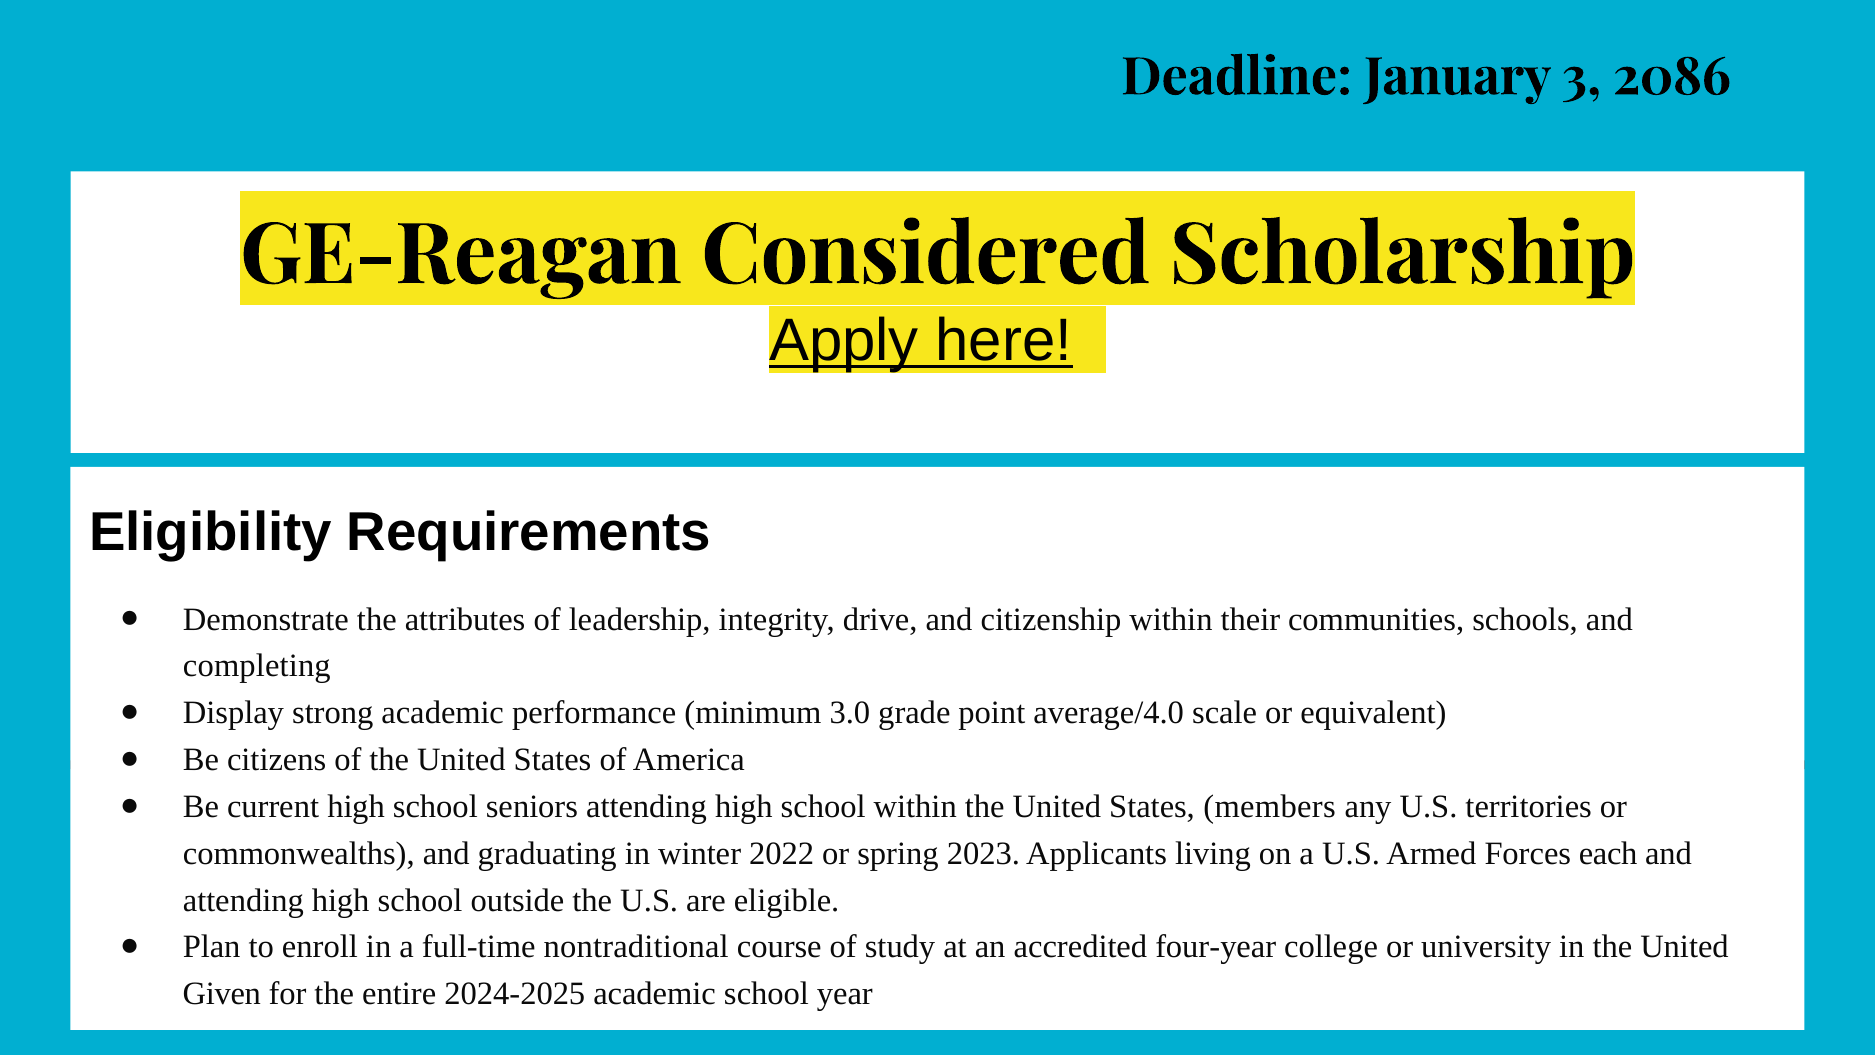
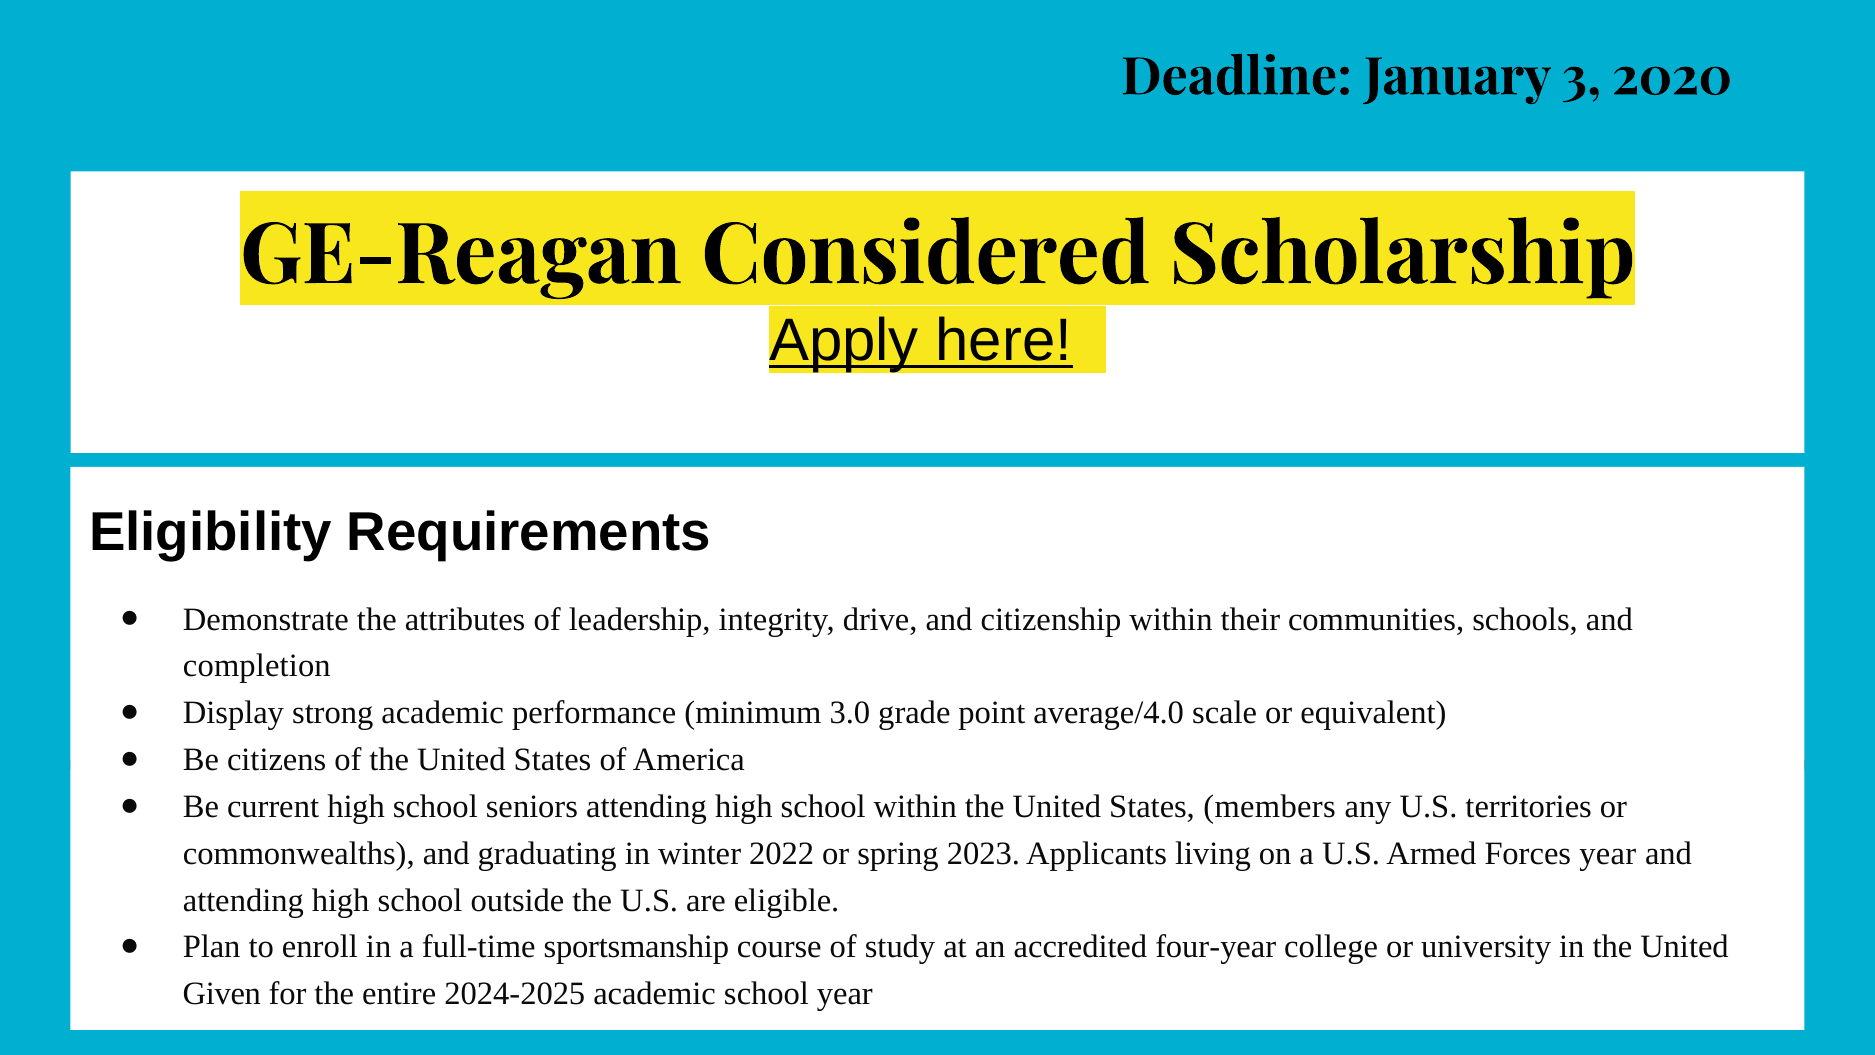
2086: 2086 -> 2020
completing: completing -> completion
Forces each: each -> year
nontraditional: nontraditional -> sportsmanship
